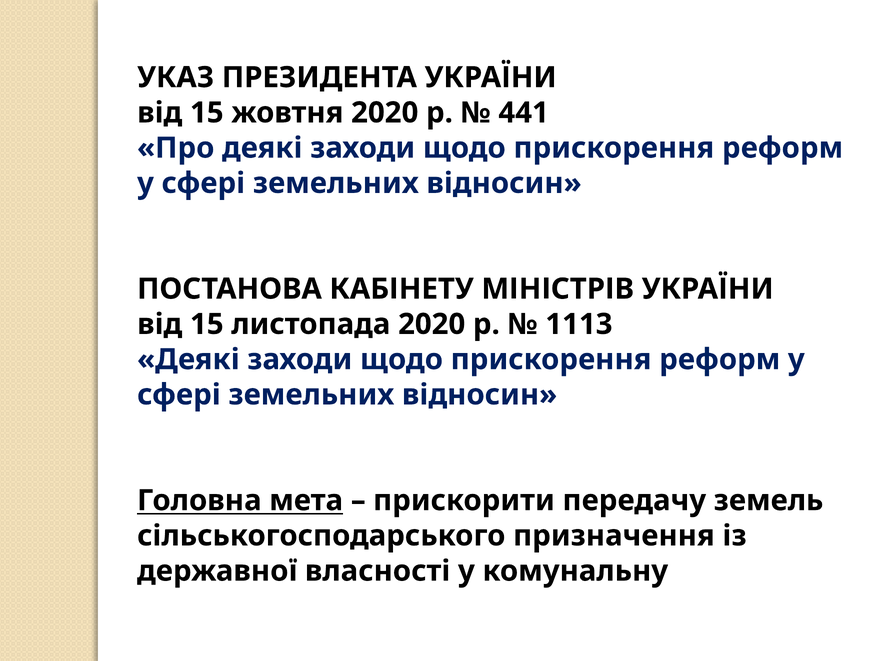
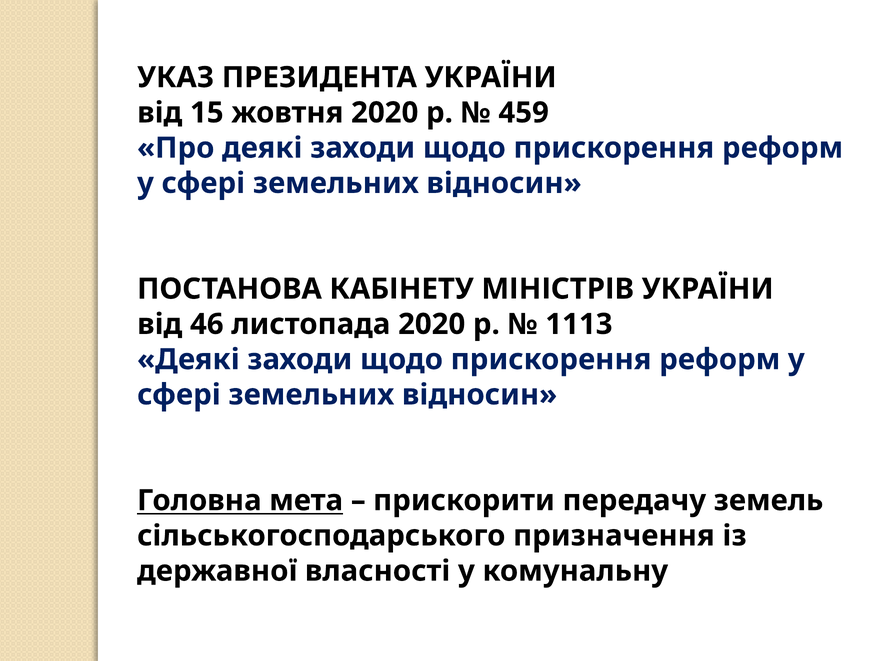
441: 441 -> 459
15 at (207, 324): 15 -> 46
